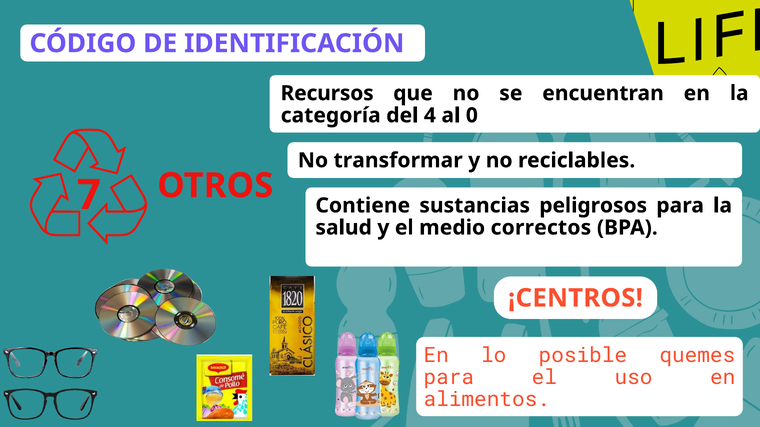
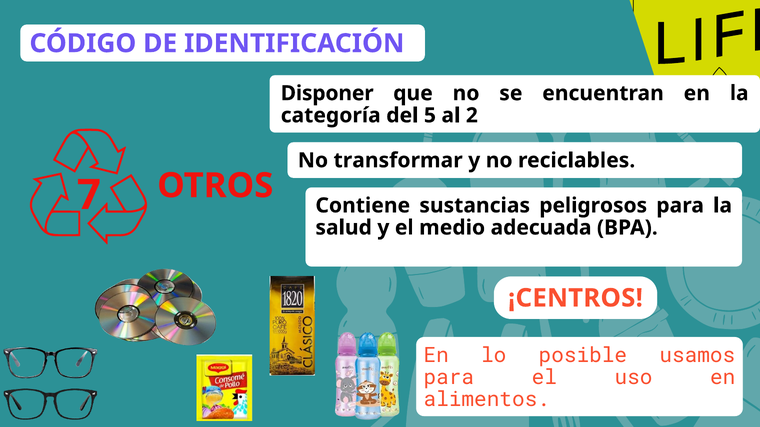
Recursos: Recursos -> Disponer
4: 4 -> 5
0: 0 -> 2
correctos: correctos -> adecuada
quemes: quemes -> usamos
